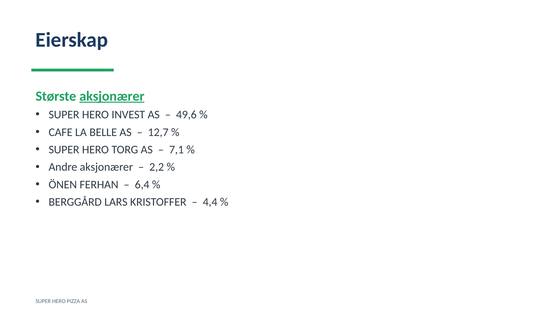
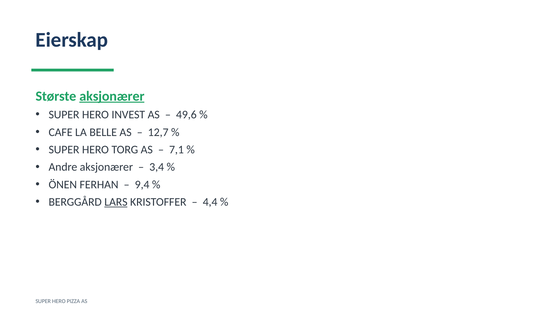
2,2: 2,2 -> 3,4
6,4: 6,4 -> 9,4
LARS underline: none -> present
